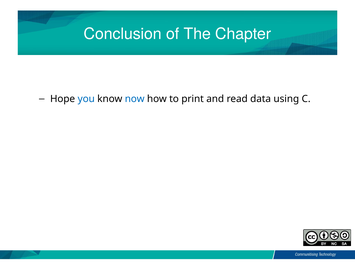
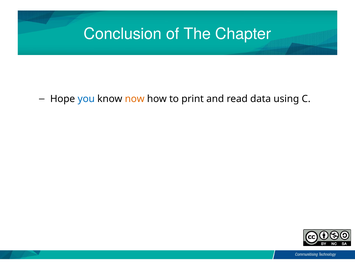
now colour: blue -> orange
